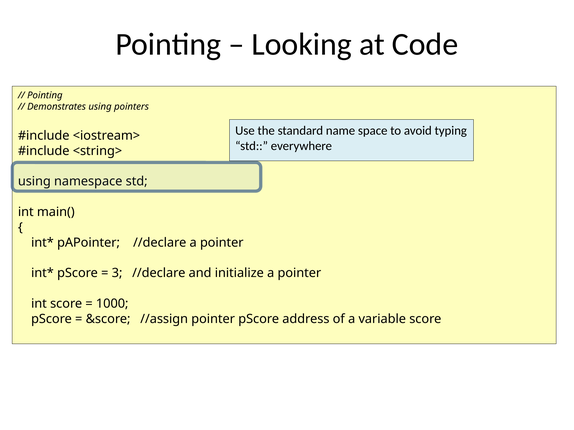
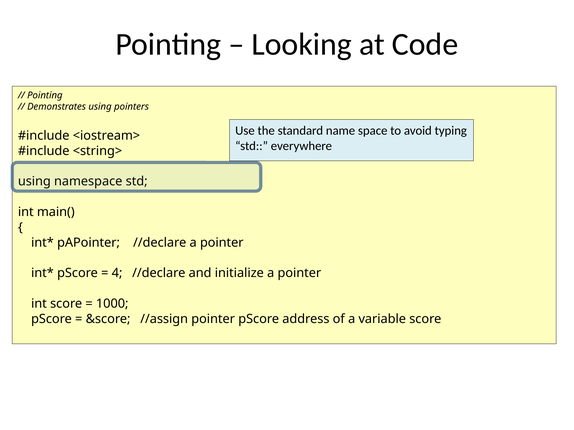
3: 3 -> 4
